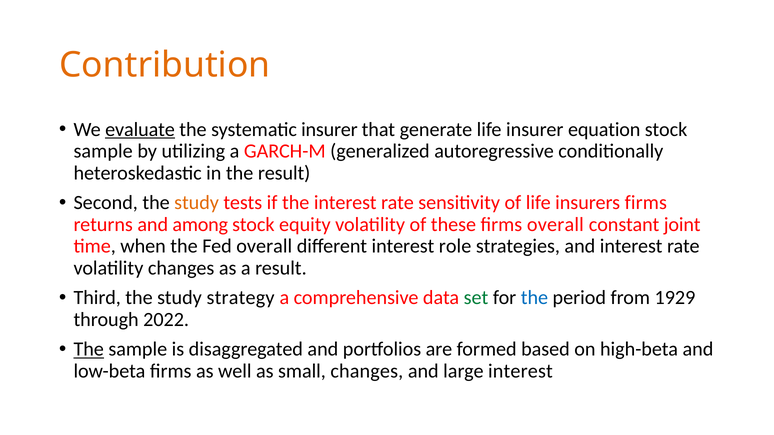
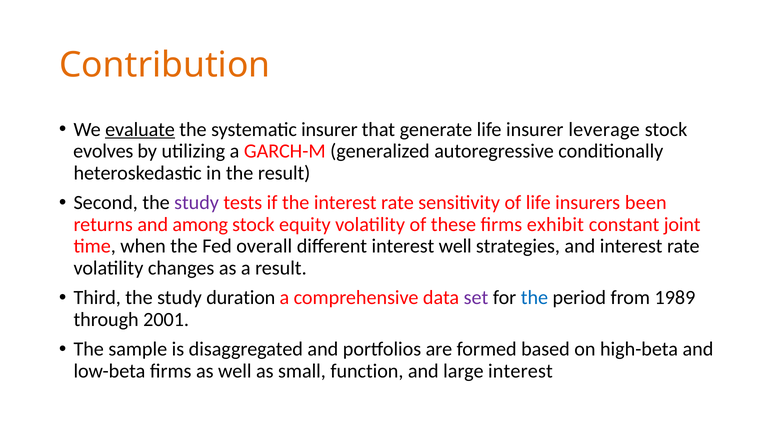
equation: equation -> leverage
sample at (103, 151): sample -> evolves
study at (197, 203) colour: orange -> purple
insurers firms: firms -> been
firms overall: overall -> exhibit
interest role: role -> well
strategy: strategy -> duration
set colour: green -> purple
1929: 1929 -> 1989
2022: 2022 -> 2001
The at (89, 350) underline: present -> none
small changes: changes -> function
